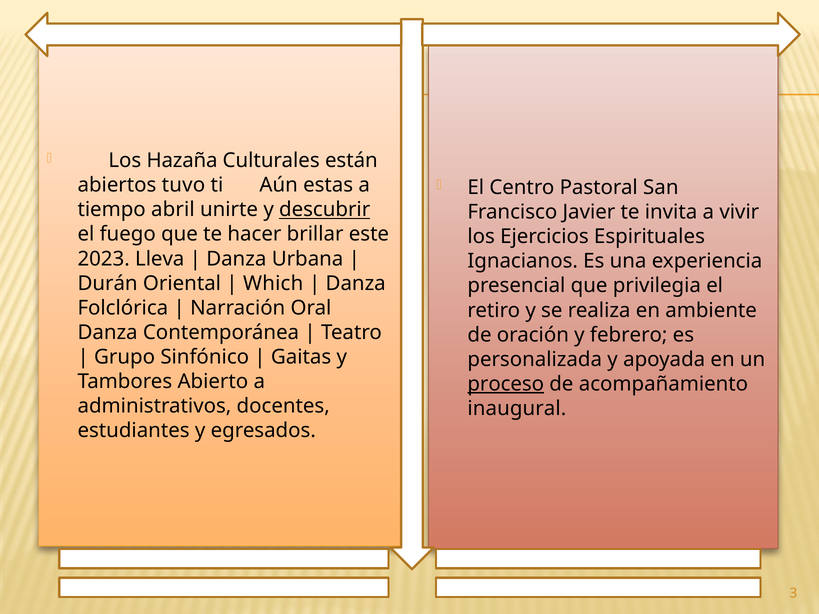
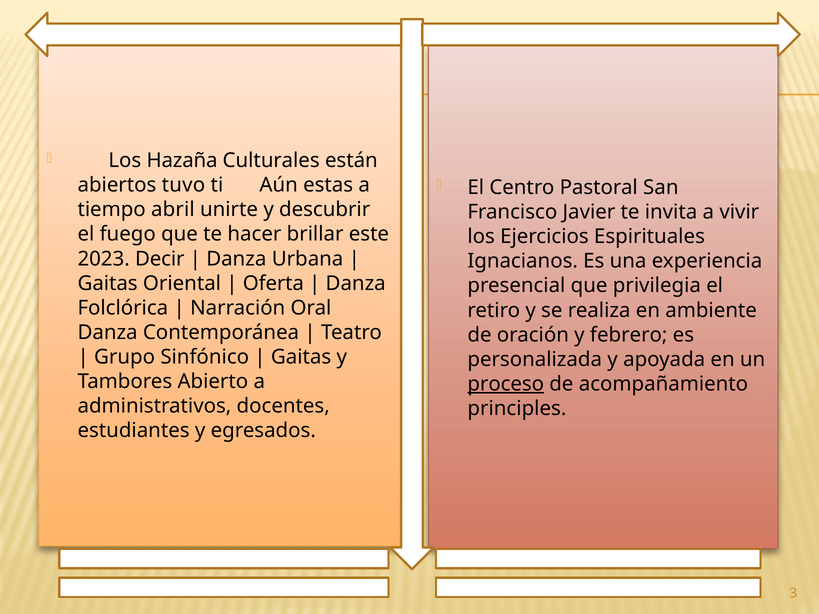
descubrir underline: present -> none
Lleva: Lleva -> Decir
Durán at (108, 283): Durán -> Gaitas
Which: Which -> Oferta
inaugural: inaugural -> principles
